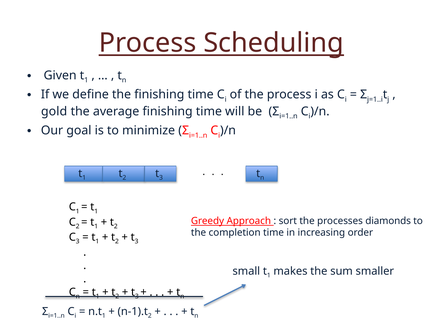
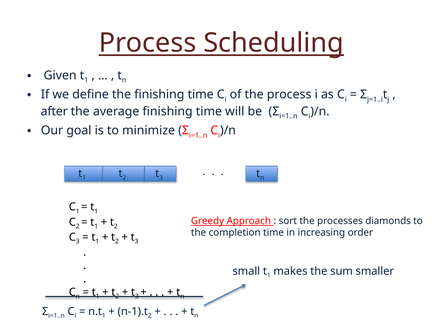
gold: gold -> after
